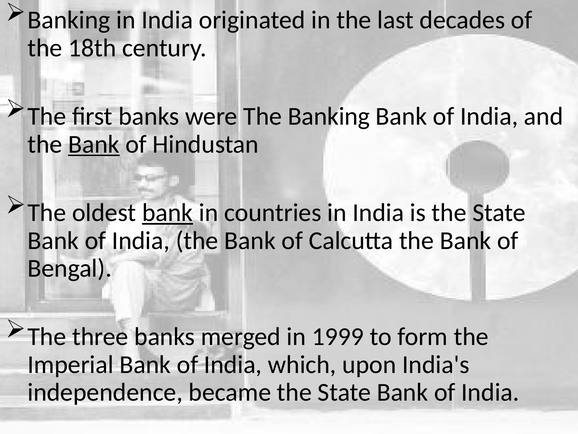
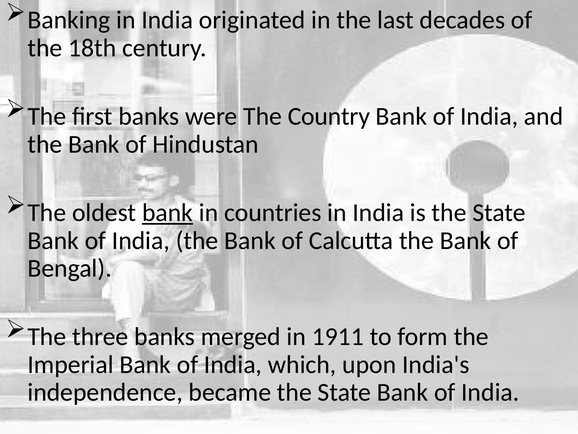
The Banking: Banking -> Country
Bank at (94, 144) underline: present -> none
1999: 1999 -> 1911
